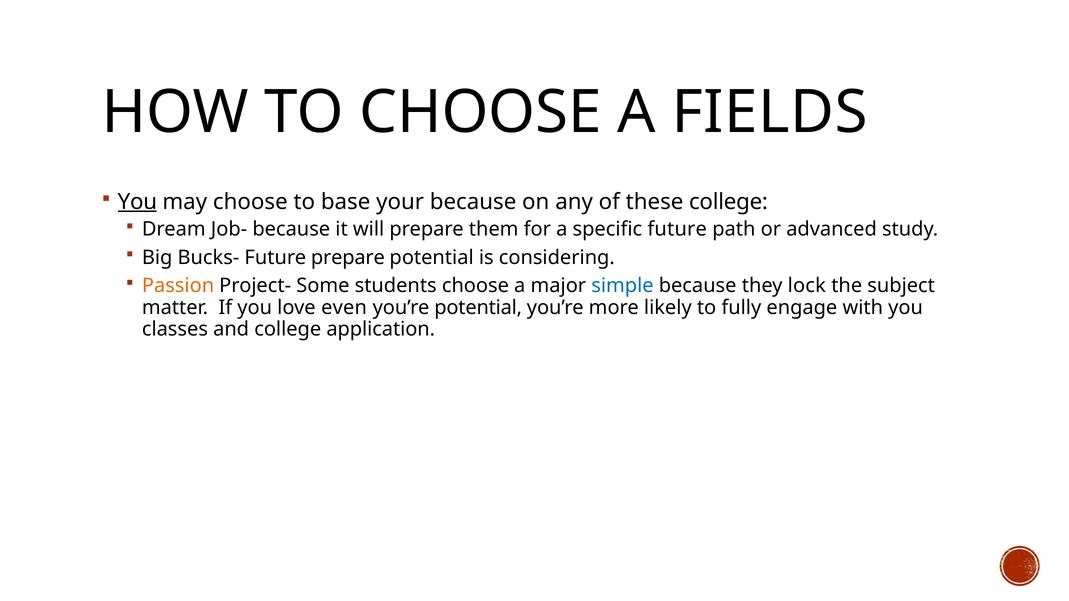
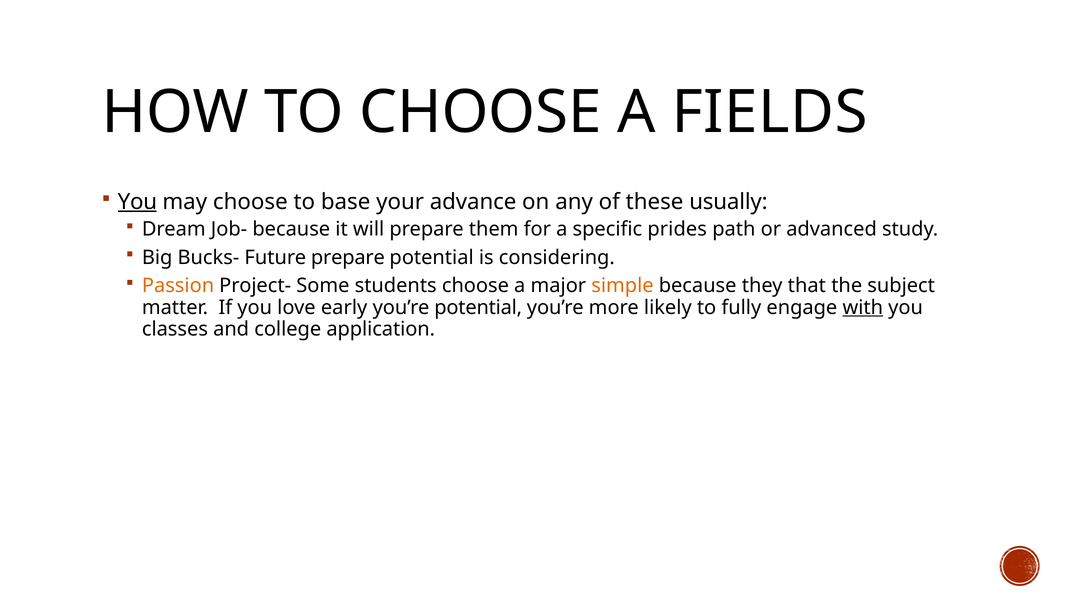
your because: because -> advance
these college: college -> usually
specific future: future -> prides
simple colour: blue -> orange
lock: lock -> that
even: even -> early
with underline: none -> present
